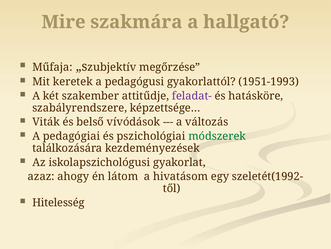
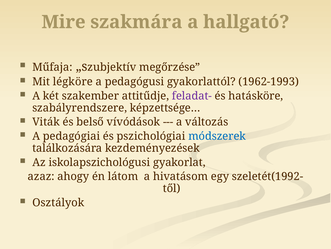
keretek: keretek -> légköre
1951-1993: 1951-1993 -> 1962-1993
módszerek colour: green -> blue
Hitelesség: Hitelesség -> Osztályok
